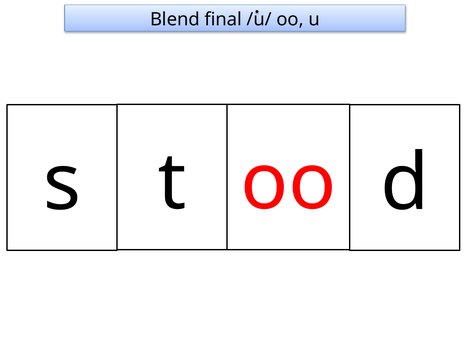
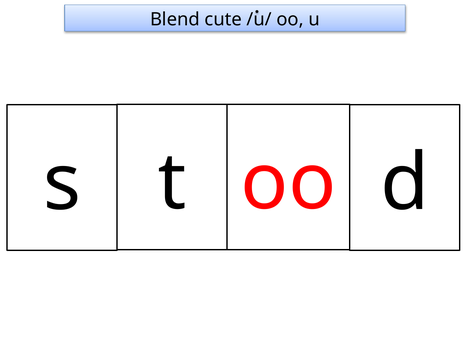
final: final -> cute
